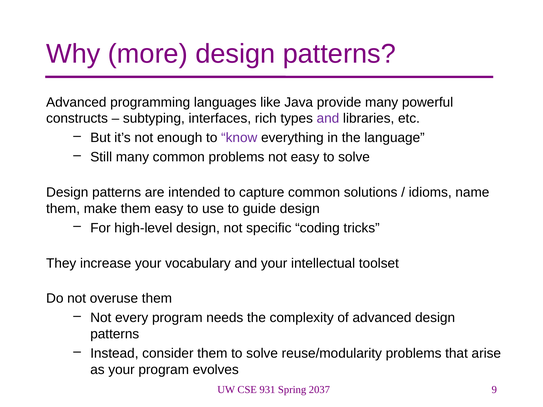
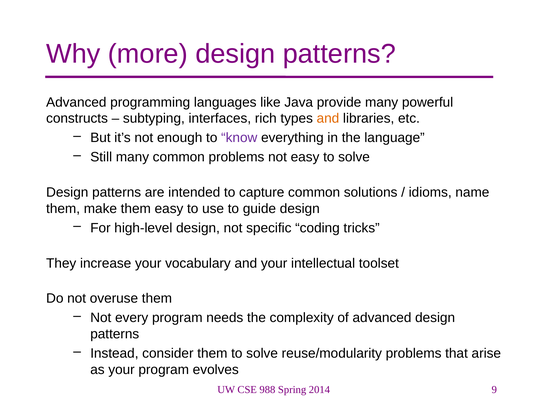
and at (328, 119) colour: purple -> orange
931: 931 -> 988
2037: 2037 -> 2014
